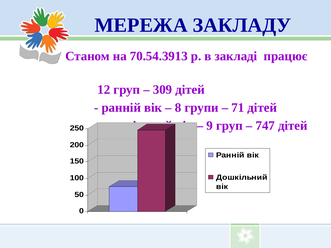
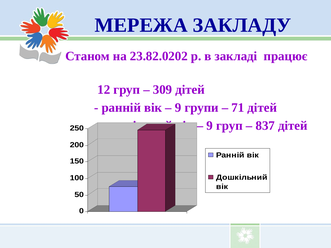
70.54.3913: 70.54.3913 -> 23.82.0202
8 at (178, 108): 8 -> 9
747: 747 -> 837
